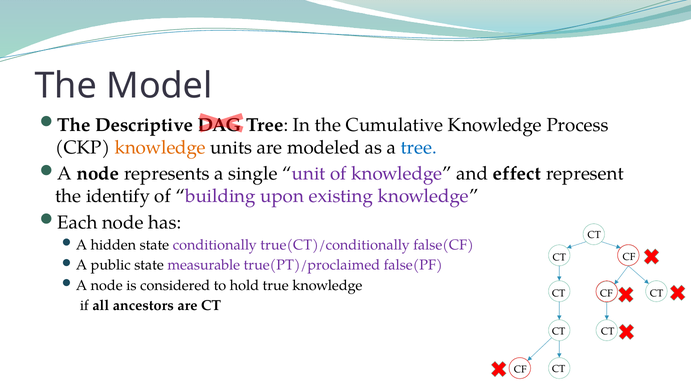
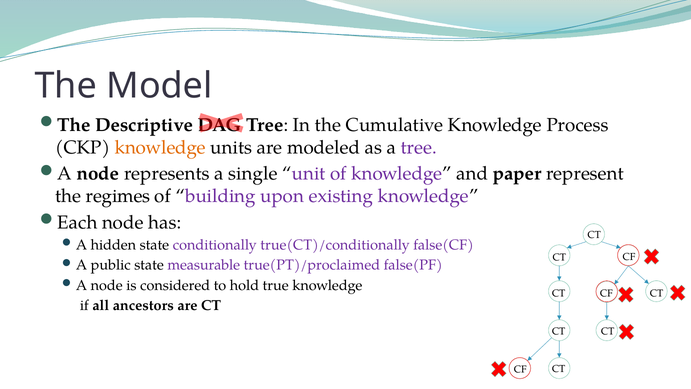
tree at (419, 147) colour: blue -> purple
effect: effect -> paper
identify: identify -> regimes
